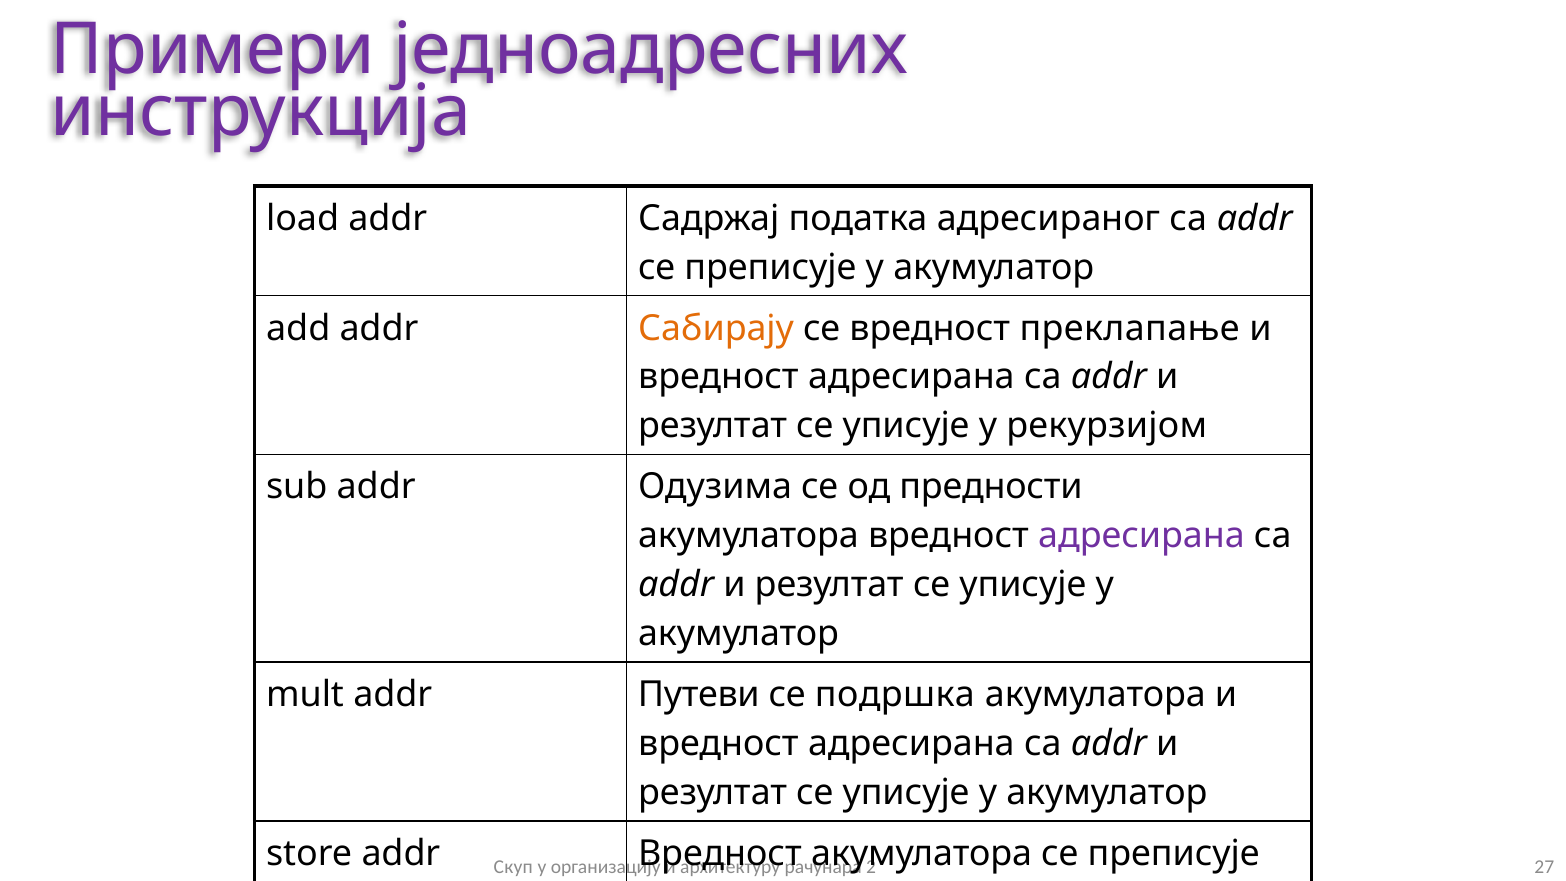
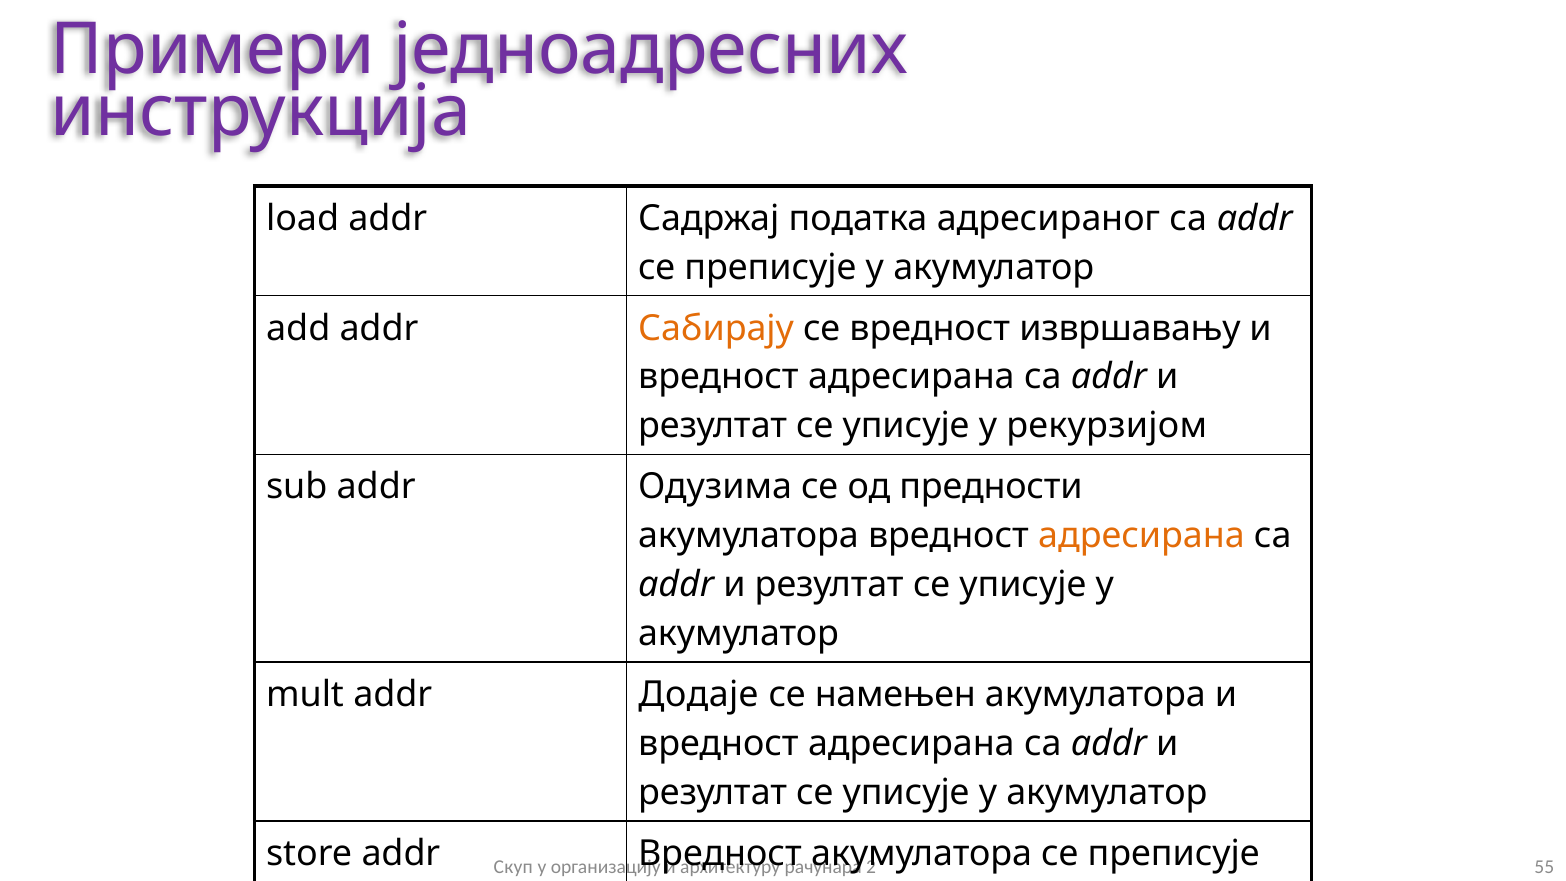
преклапање: преклапање -> извршавању
адресирана at (1141, 536) colour: purple -> orange
Путеви: Путеви -> Додаје
подршка: подршка -> намењен
27: 27 -> 55
